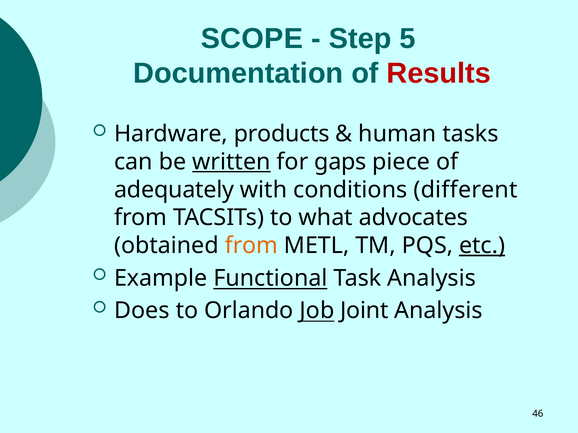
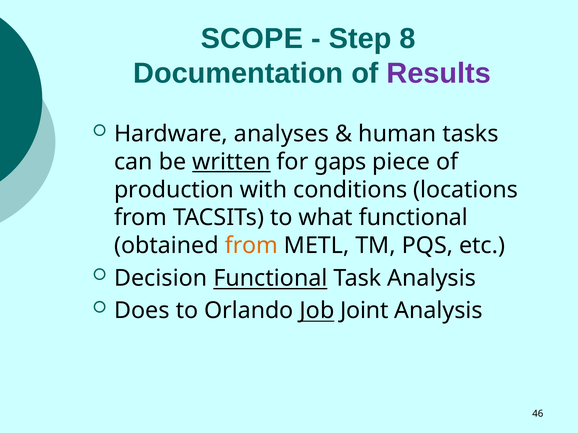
5: 5 -> 8
Results colour: red -> purple
products: products -> analyses
adequately: adequately -> production
different: different -> locations
what advocates: advocates -> functional
etc underline: present -> none
Example: Example -> Decision
